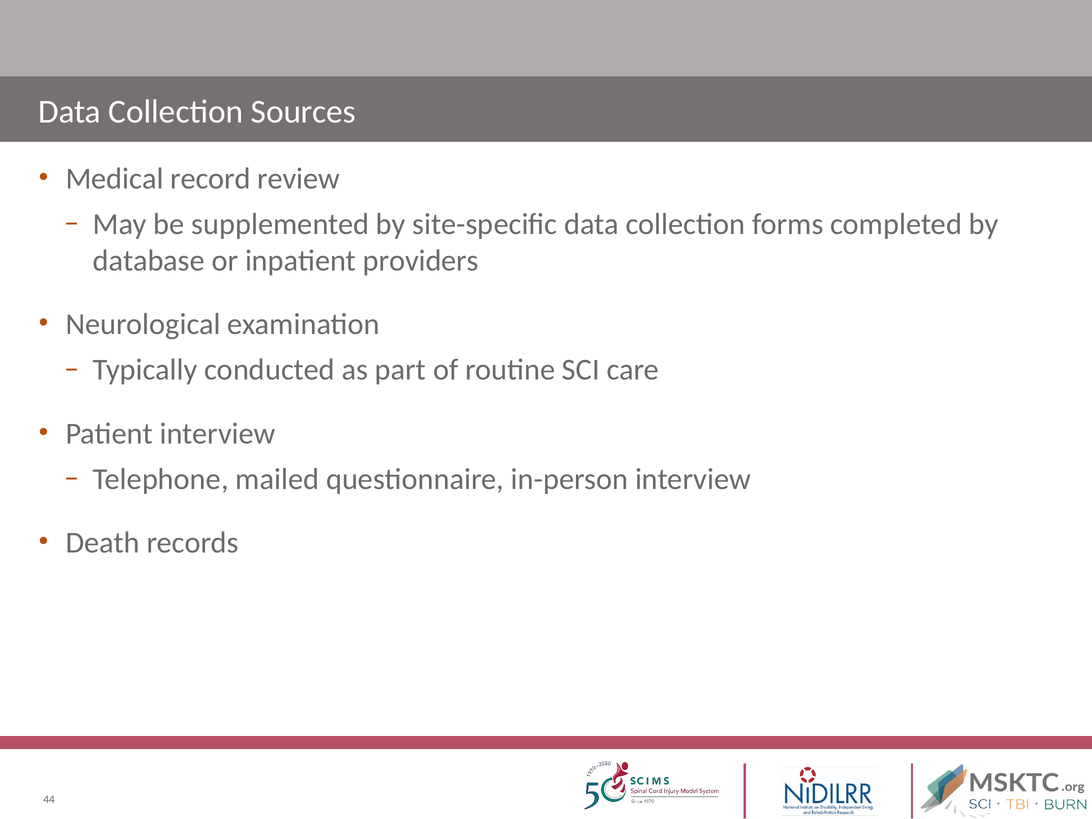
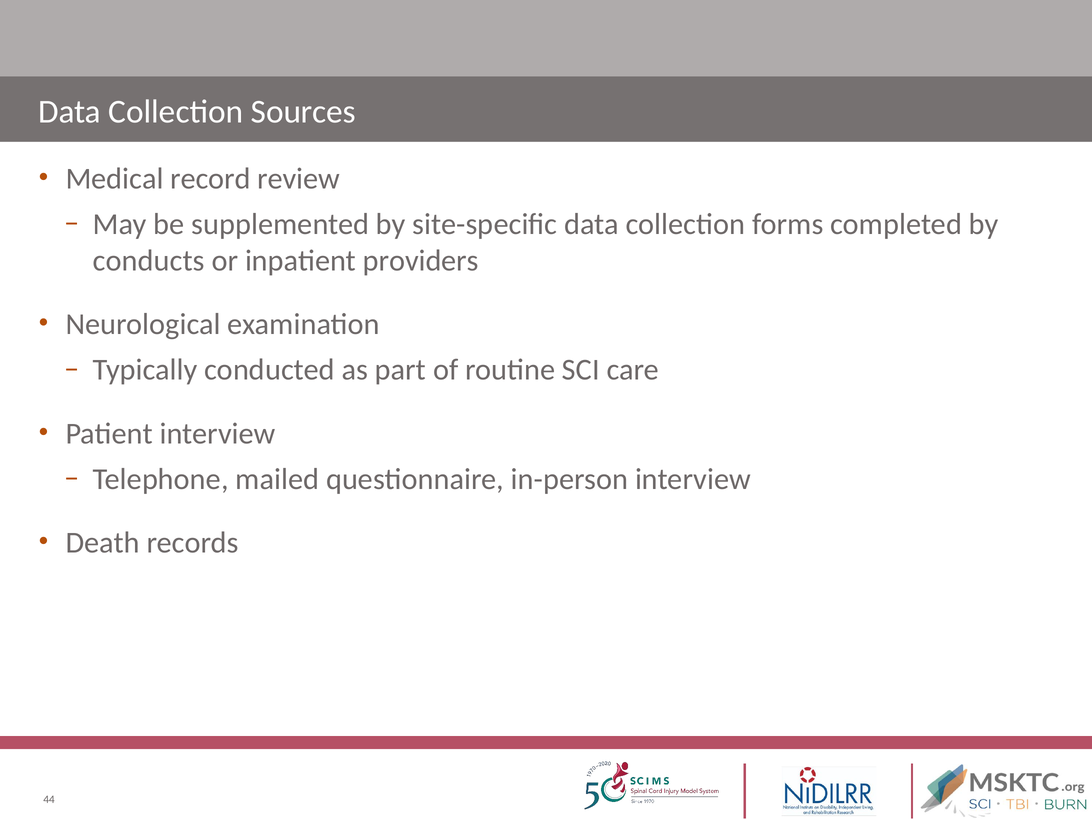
database: database -> conducts
